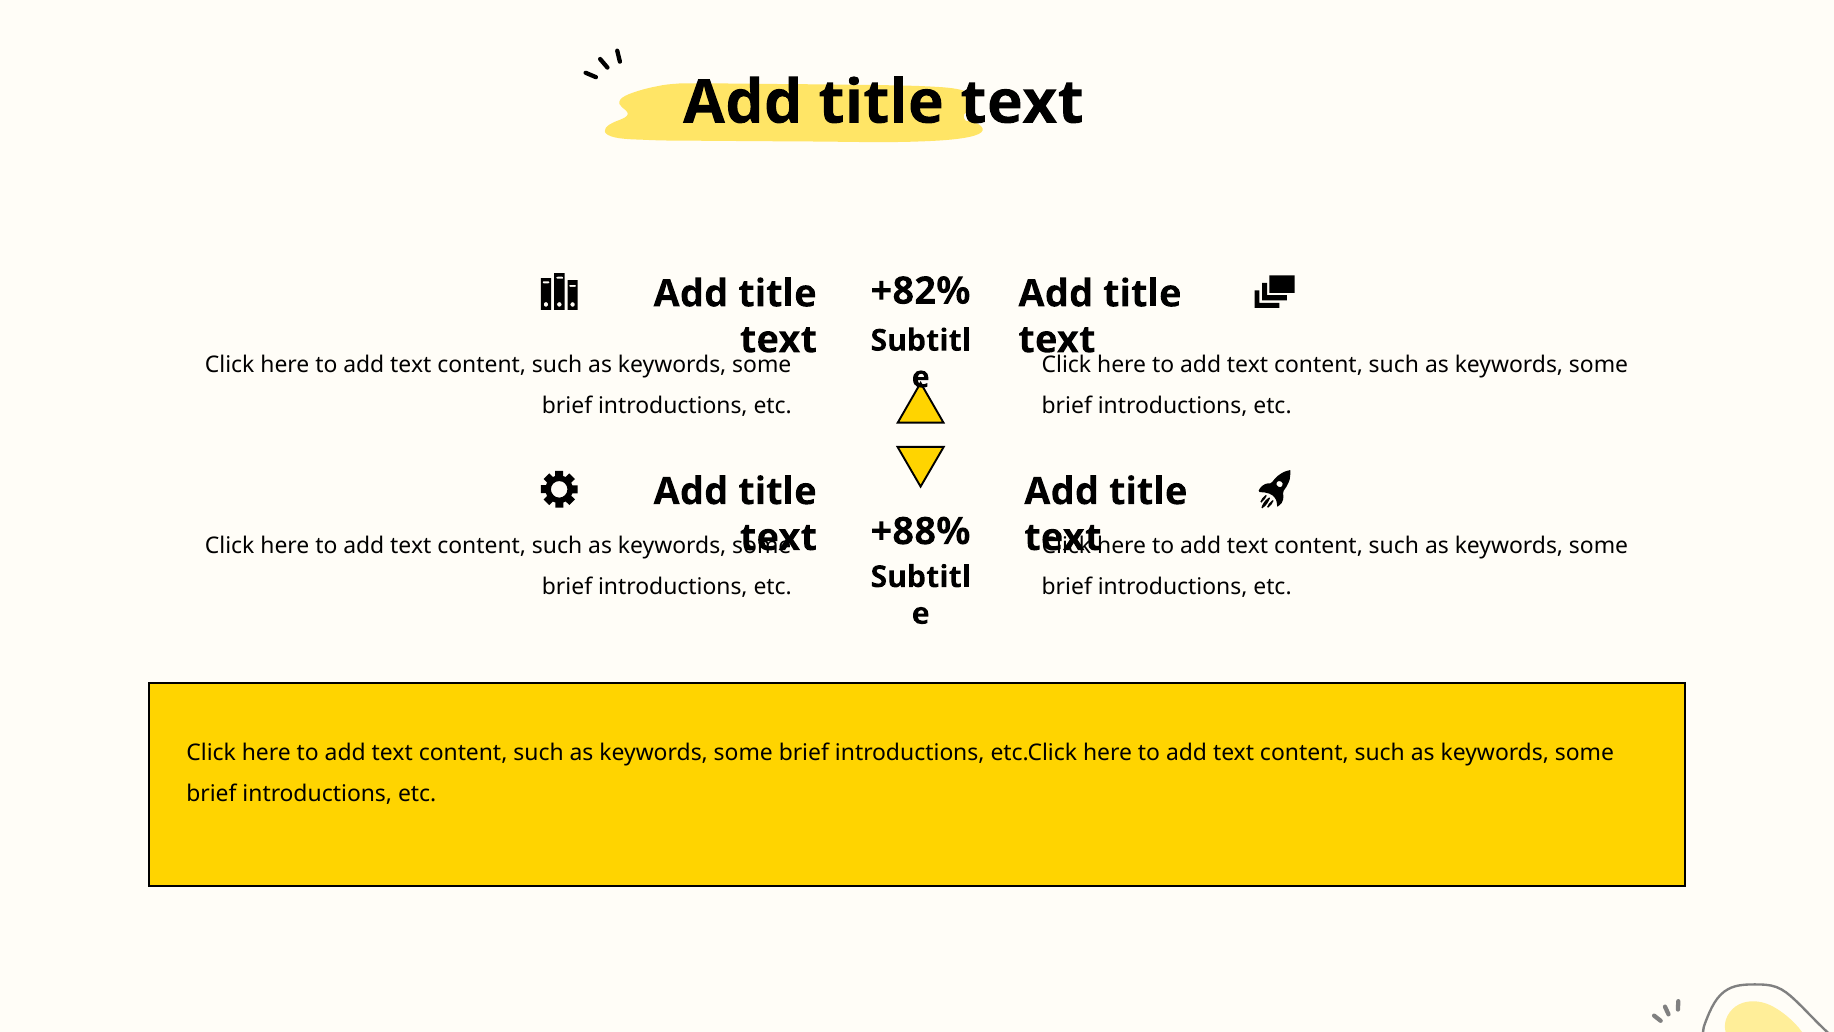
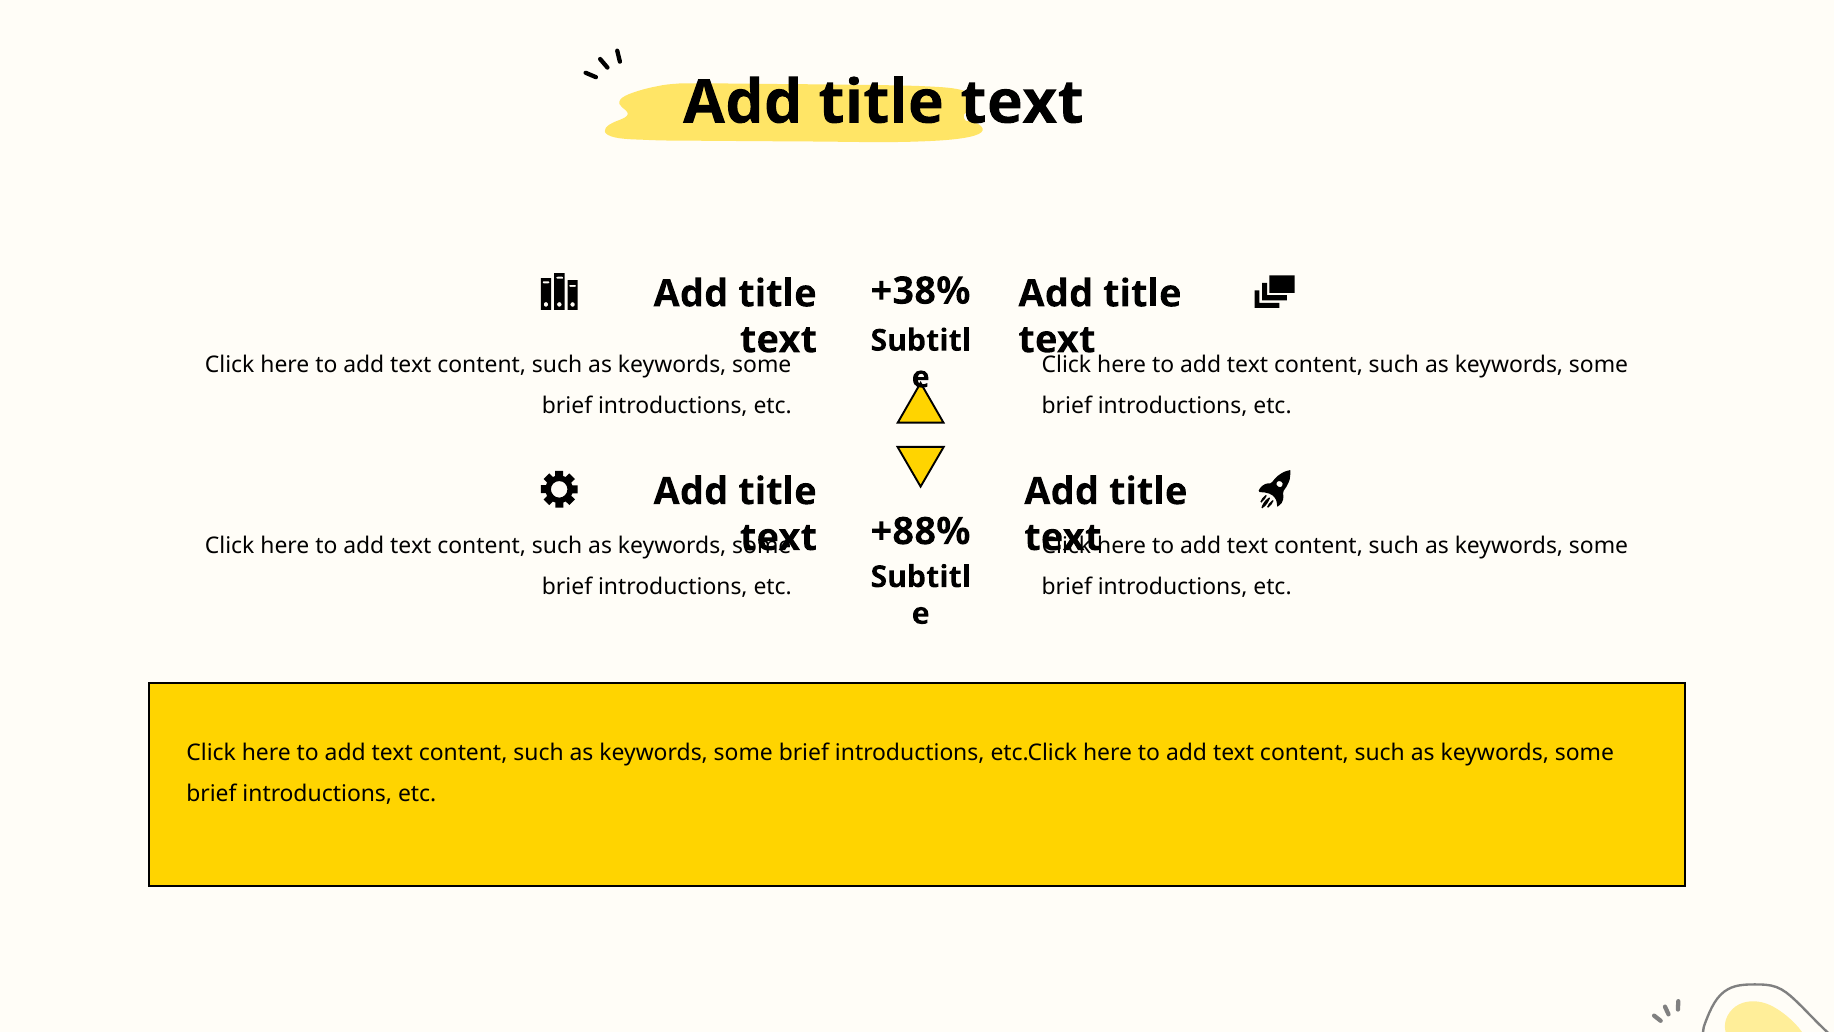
+82%: +82% -> +38%
